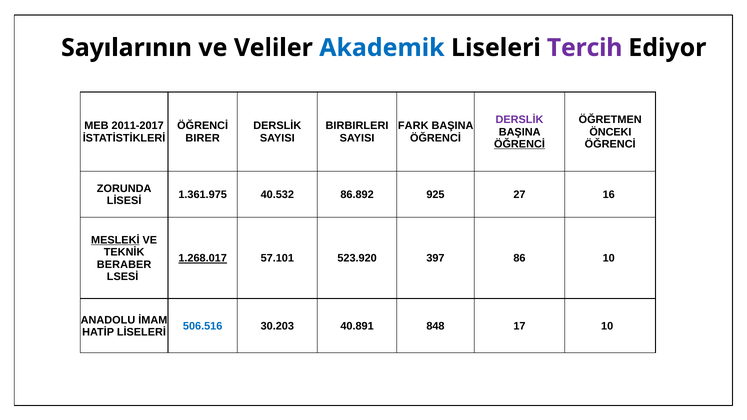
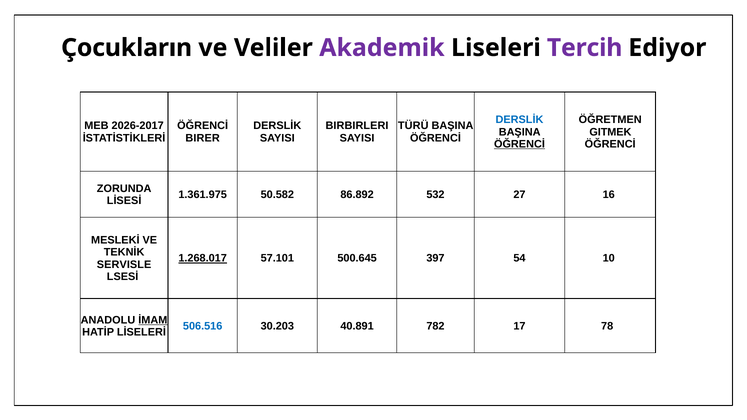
Sayılarının: Sayılarının -> Çocukların
Akademik colour: blue -> purple
DERSLİK at (519, 120) colour: purple -> blue
2011-2017: 2011-2017 -> 2026-2017
FARK: FARK -> TÜRÜ
ÖNCEKI: ÖNCEKI -> GITMEK
40.532: 40.532 -> 50.582
925: 925 -> 532
MESLEKİ underline: present -> none
523.920: 523.920 -> 500.645
86: 86 -> 54
BERABER: BERABER -> SERVISLE
İMAM underline: none -> present
848: 848 -> 782
17 10: 10 -> 78
